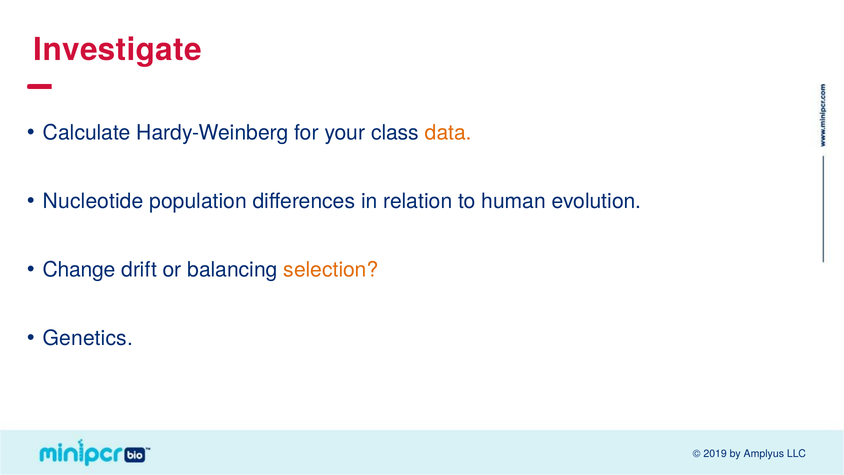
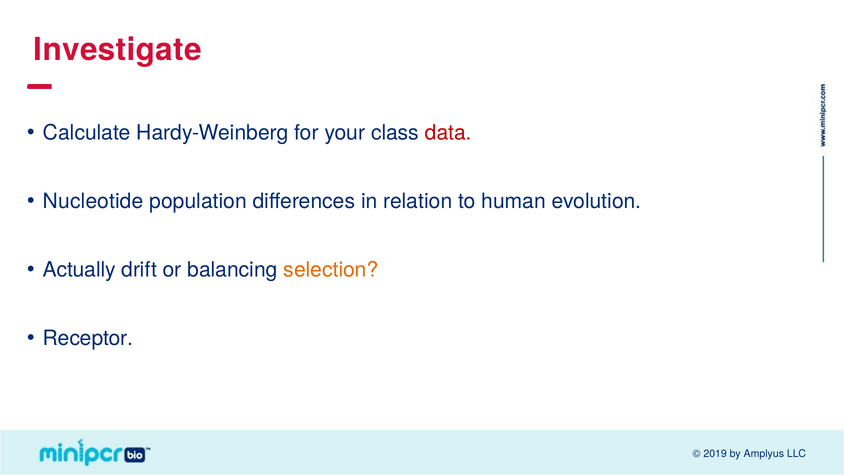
data colour: orange -> red
Change: Change -> Actually
Genetics: Genetics -> Receptor
